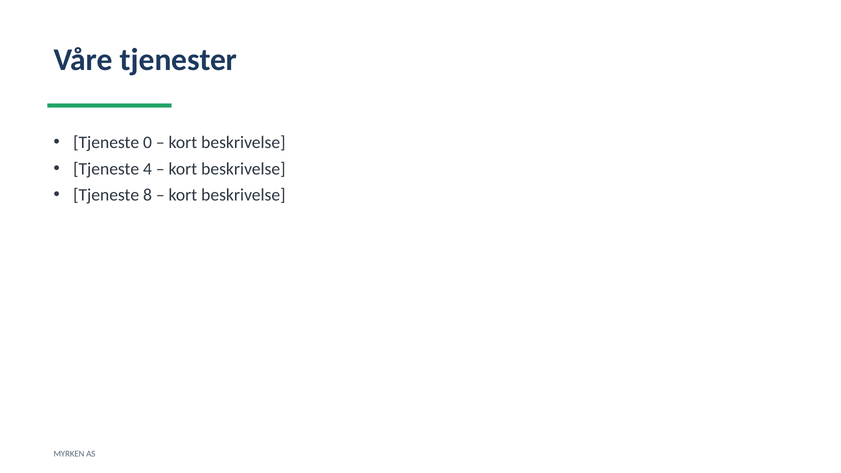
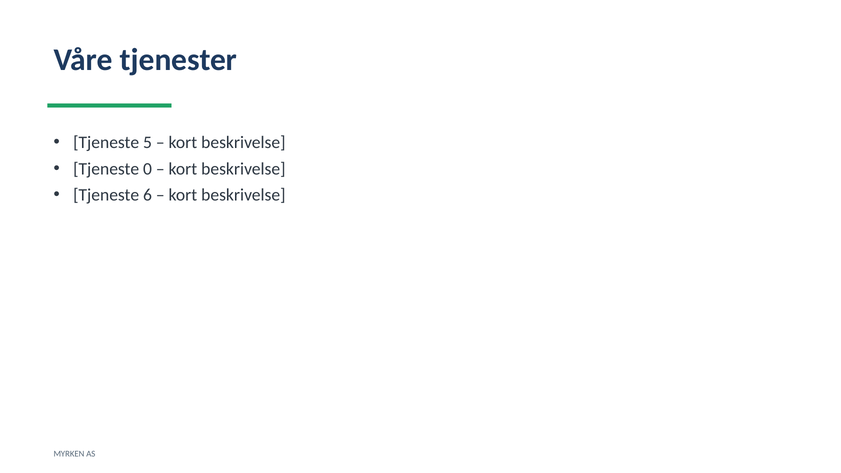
0: 0 -> 5
4: 4 -> 0
8: 8 -> 6
